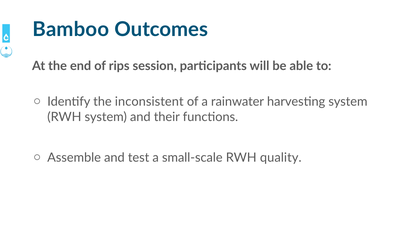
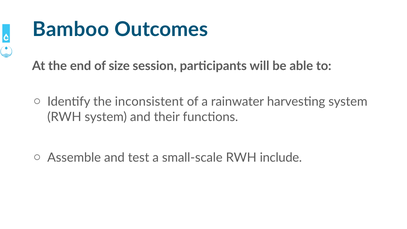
rips: rips -> size
quality: quality -> include
